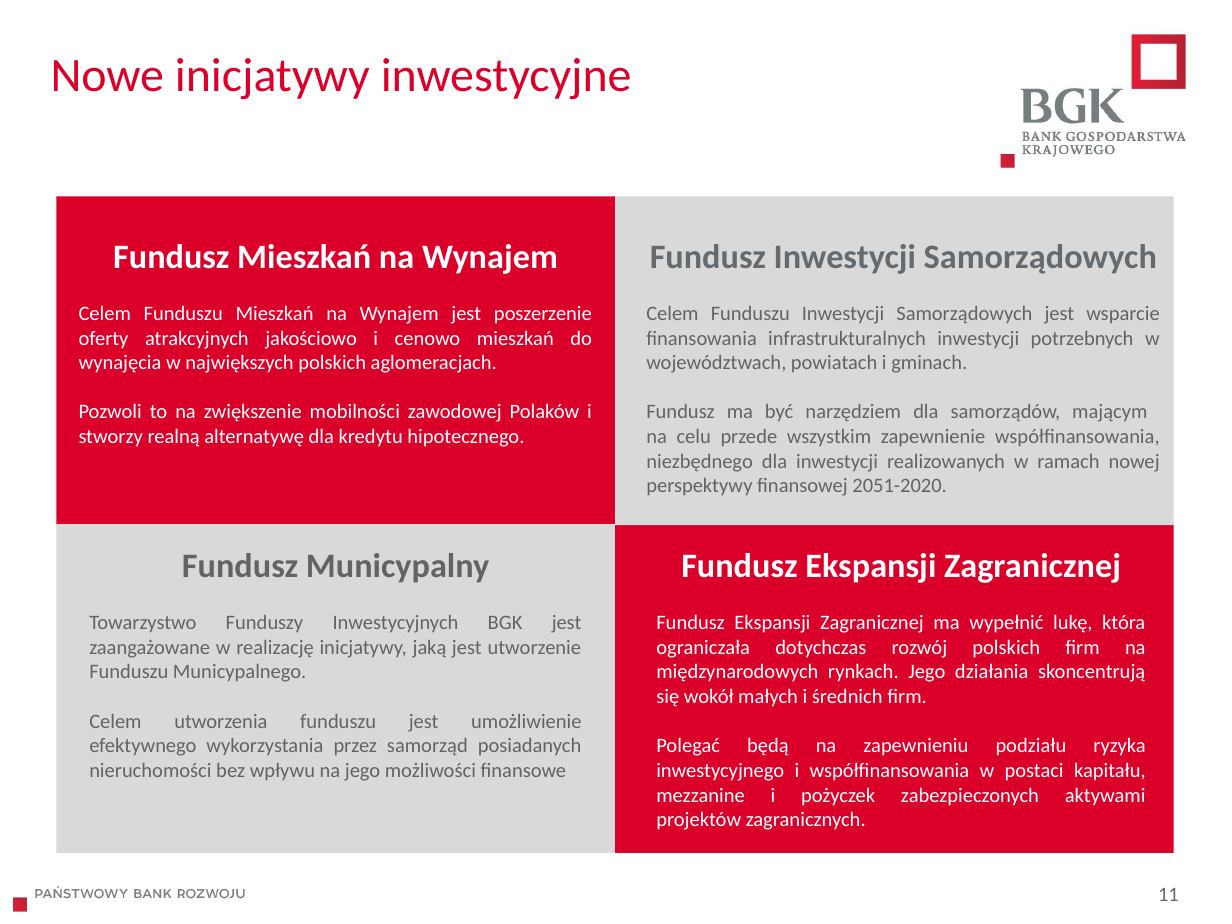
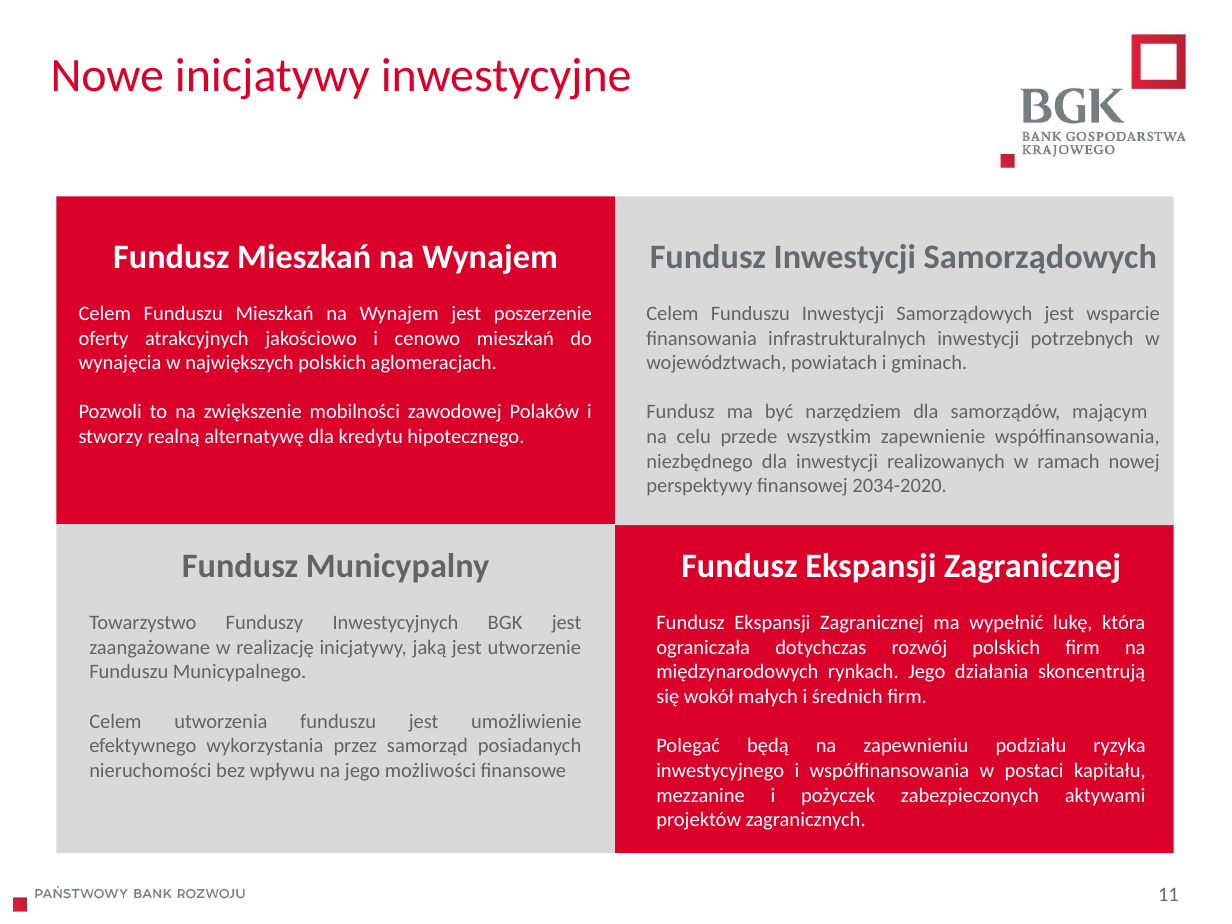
2051-2020: 2051-2020 -> 2034-2020
